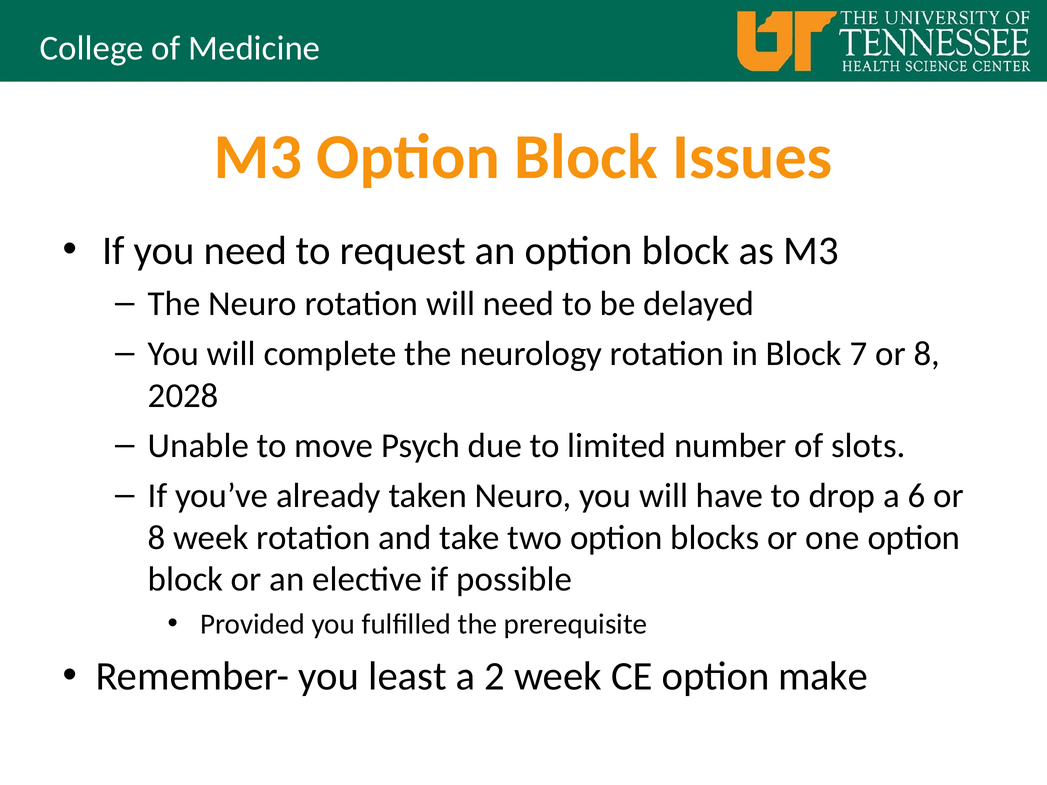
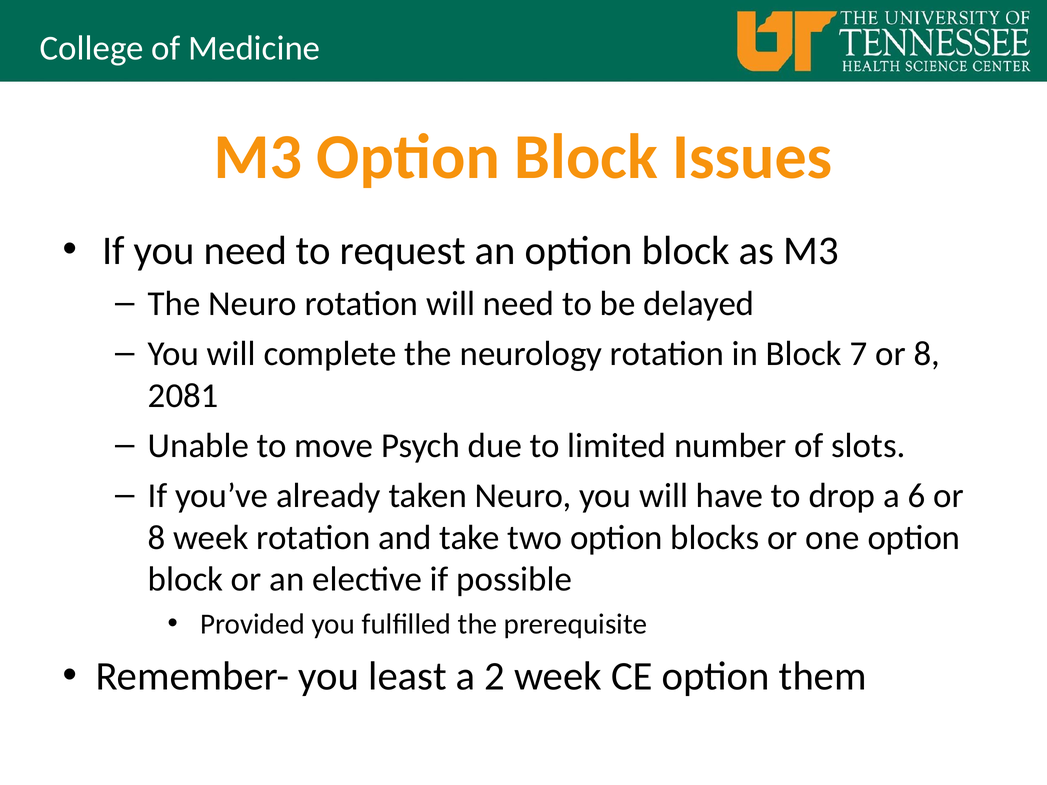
2028: 2028 -> 2081
make: make -> them
